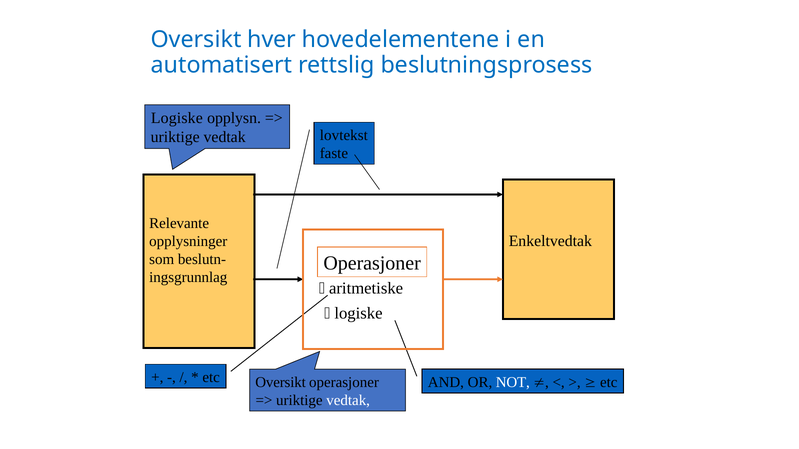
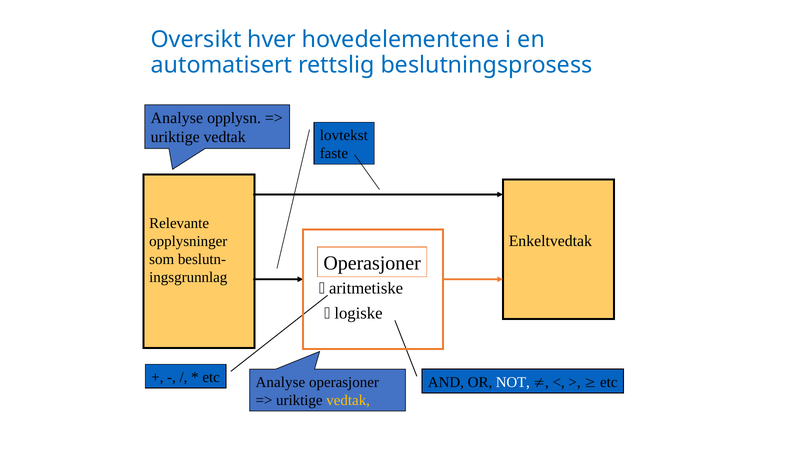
Logiske at (177, 118): Logiske -> Analyse
Oversikt at (281, 382): Oversikt -> Analyse
vedtak at (348, 400) colour: white -> yellow
